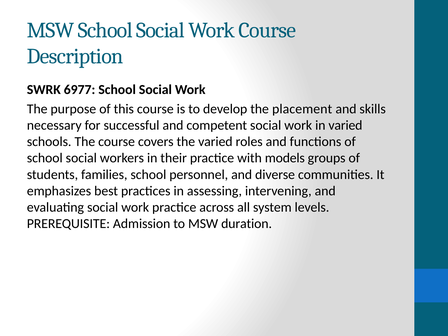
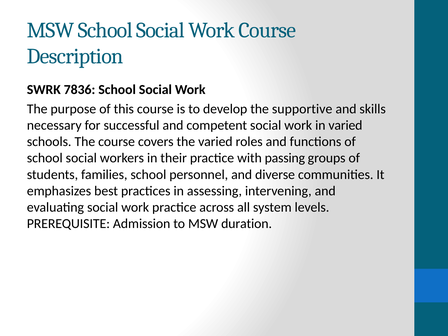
6977: 6977 -> 7836
placement: placement -> supportive
models: models -> passing
